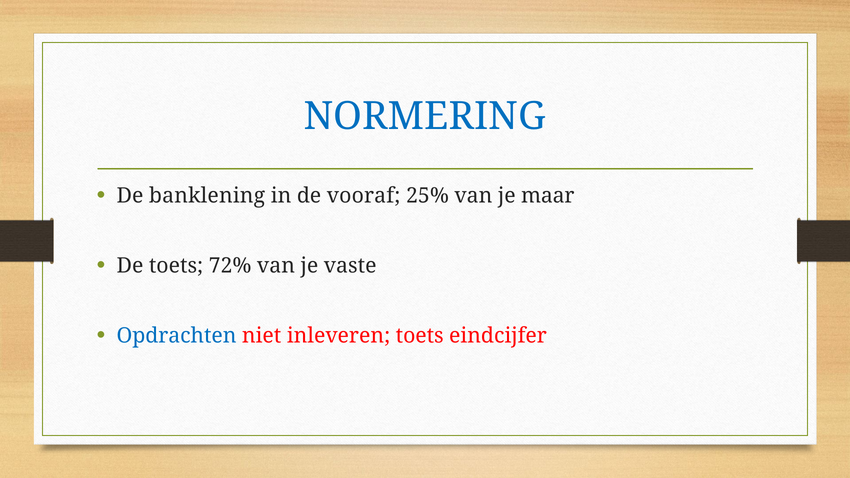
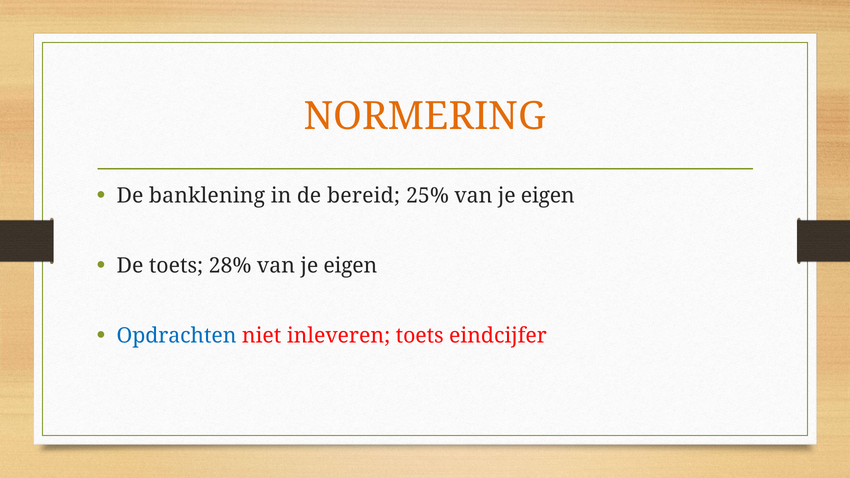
NORMERING colour: blue -> orange
vooraf: vooraf -> bereid
25% van je maar: maar -> eigen
72%: 72% -> 28%
vaste at (350, 266): vaste -> eigen
